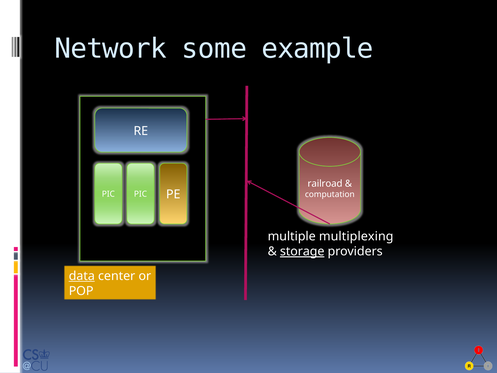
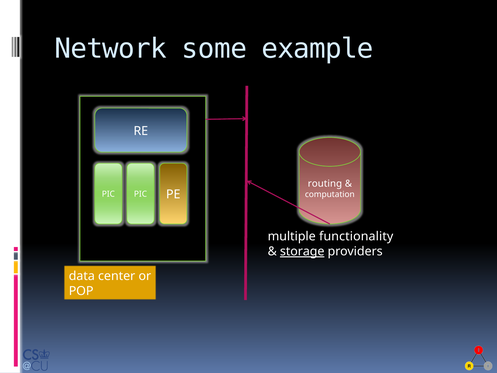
railroad: railroad -> routing
multiplexing: multiplexing -> functionality
data underline: present -> none
